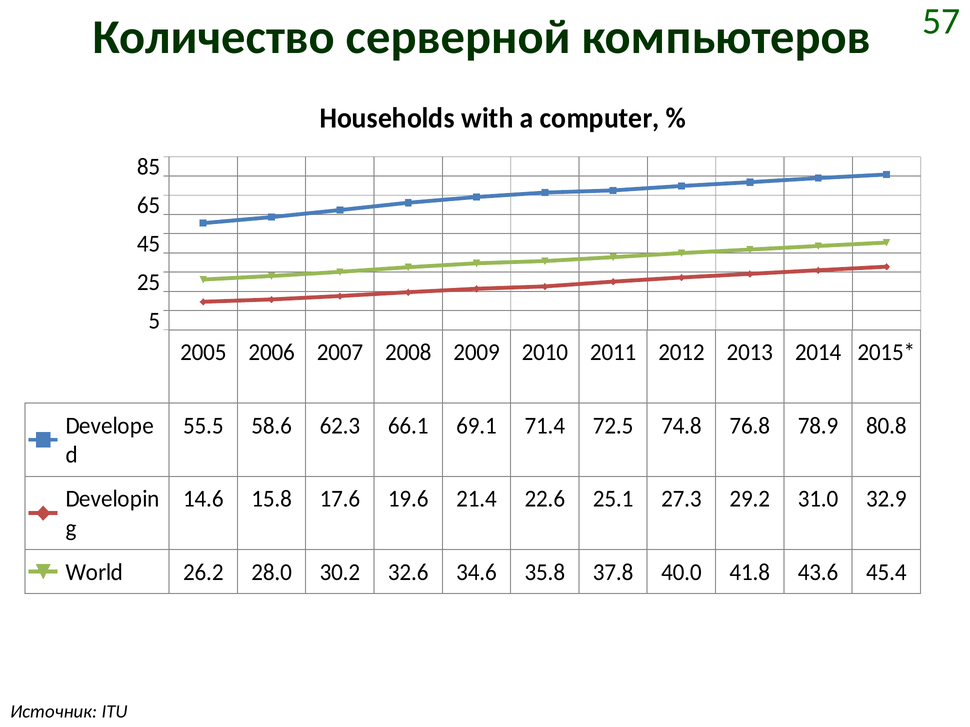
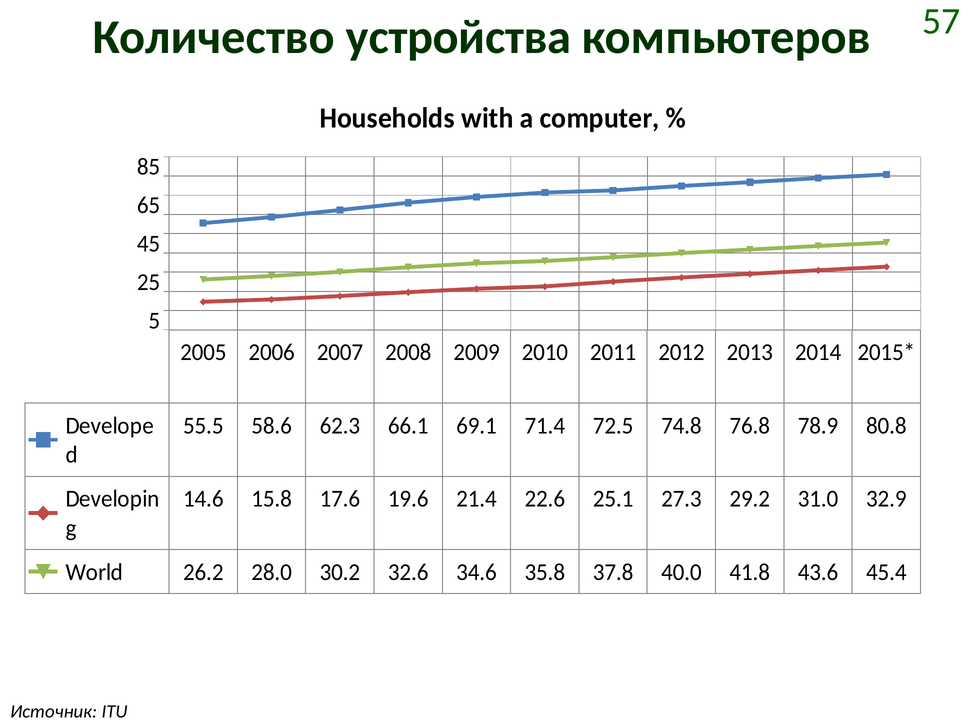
серверной: серверной -> устройства
